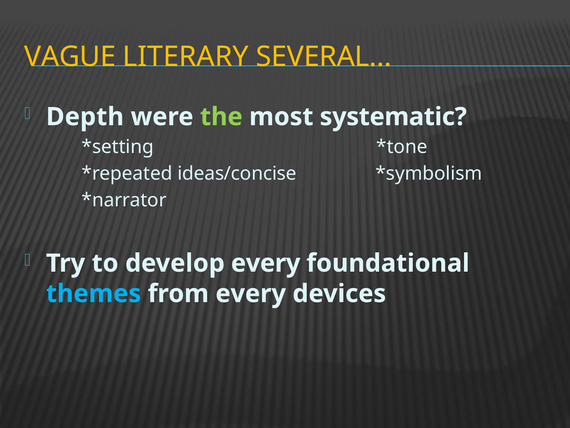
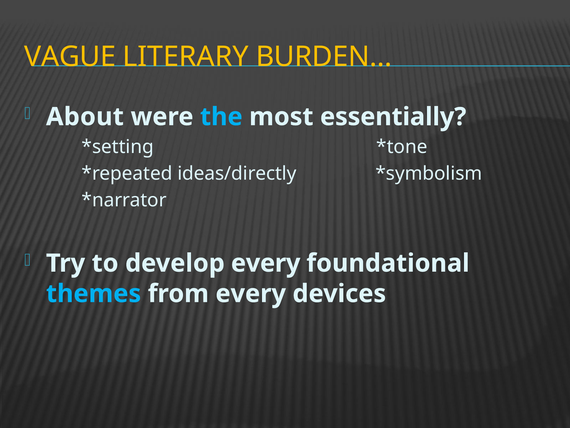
SEVERAL…: SEVERAL… -> BURDEN…
Depth: Depth -> About
the colour: light green -> light blue
systematic: systematic -> essentially
ideas/concise: ideas/concise -> ideas/directly
